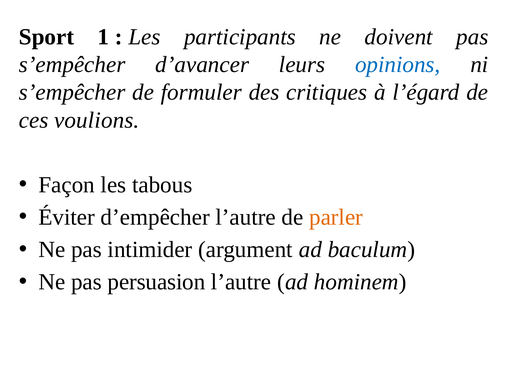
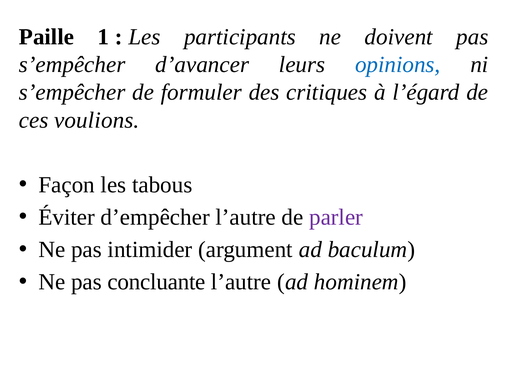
Sport: Sport -> Paille
parler colour: orange -> purple
persuasion: persuasion -> concluante
